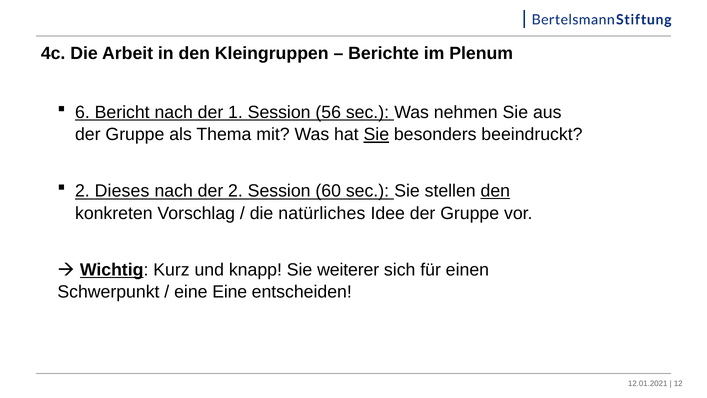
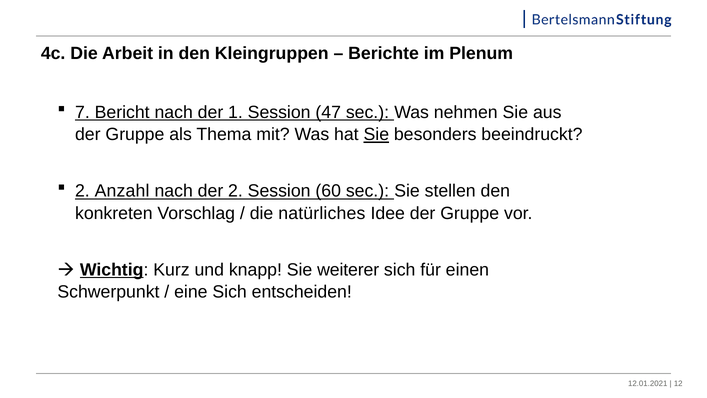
6: 6 -> 7
56: 56 -> 47
Dieses: Dieses -> Anzahl
den at (495, 191) underline: present -> none
eine Eine: Eine -> Sich
